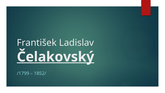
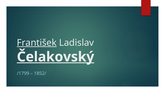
František underline: none -> present
